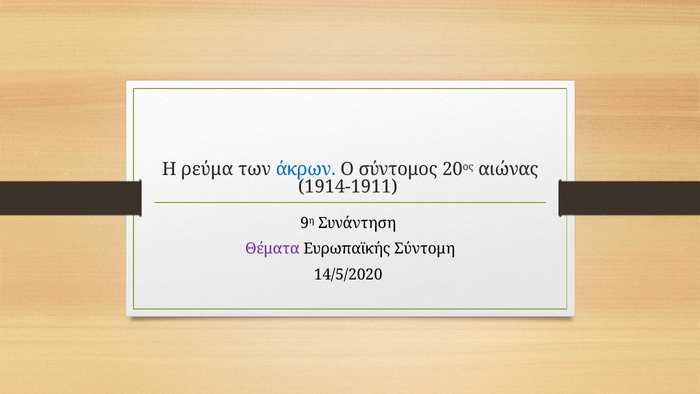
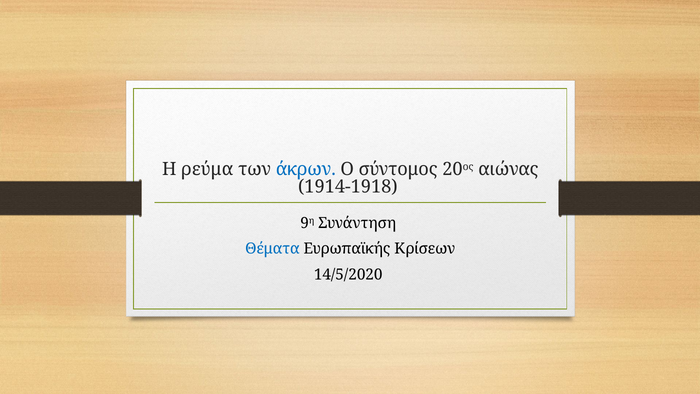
1914-1911: 1914-1911 -> 1914-1918
Θέματα colour: purple -> blue
Σύντομη: Σύντομη -> Κρίσεων
